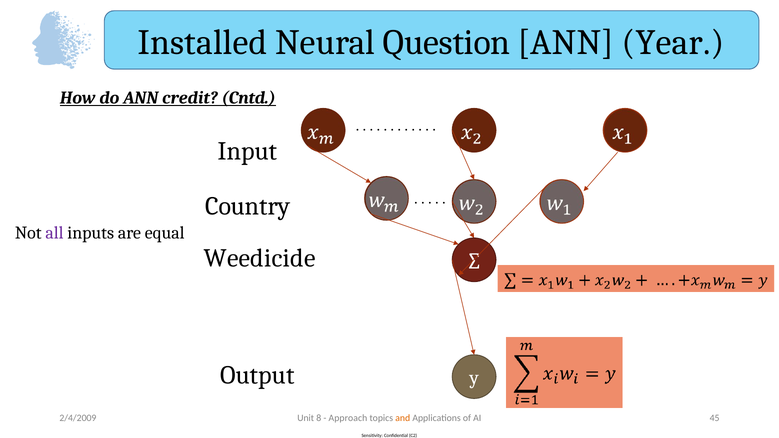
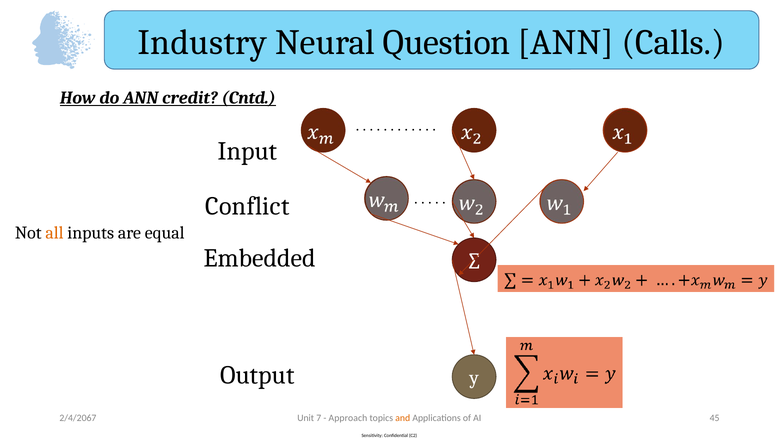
Installed: Installed -> Industry
Year: Year -> Calls
Country: Country -> Conflict
all colour: purple -> orange
Weedicide: Weedicide -> Embedded
2/4/2009: 2/4/2009 -> 2/4/2067
8: 8 -> 7
